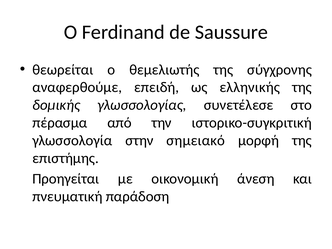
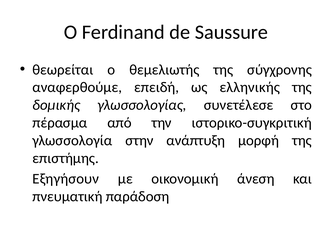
σημειακό: σημειακό -> ανάπτυξη
Προηγείται: Προηγείται -> Εξηγήσουν
